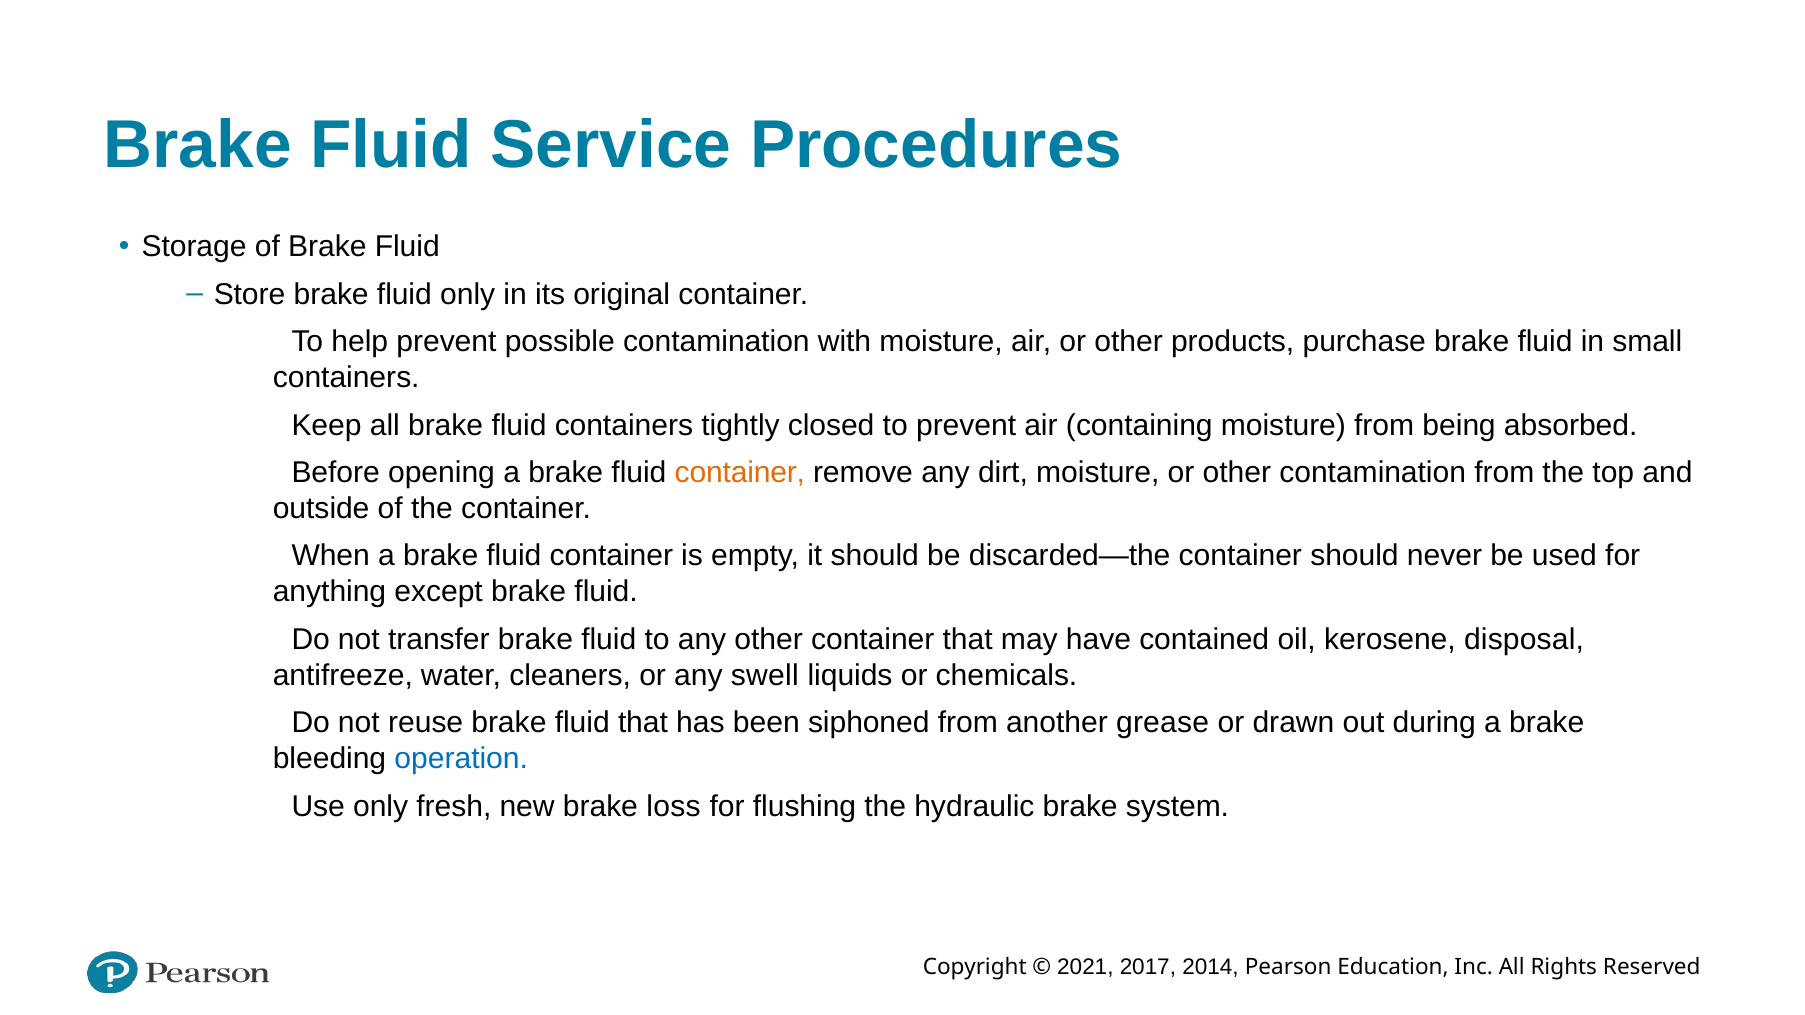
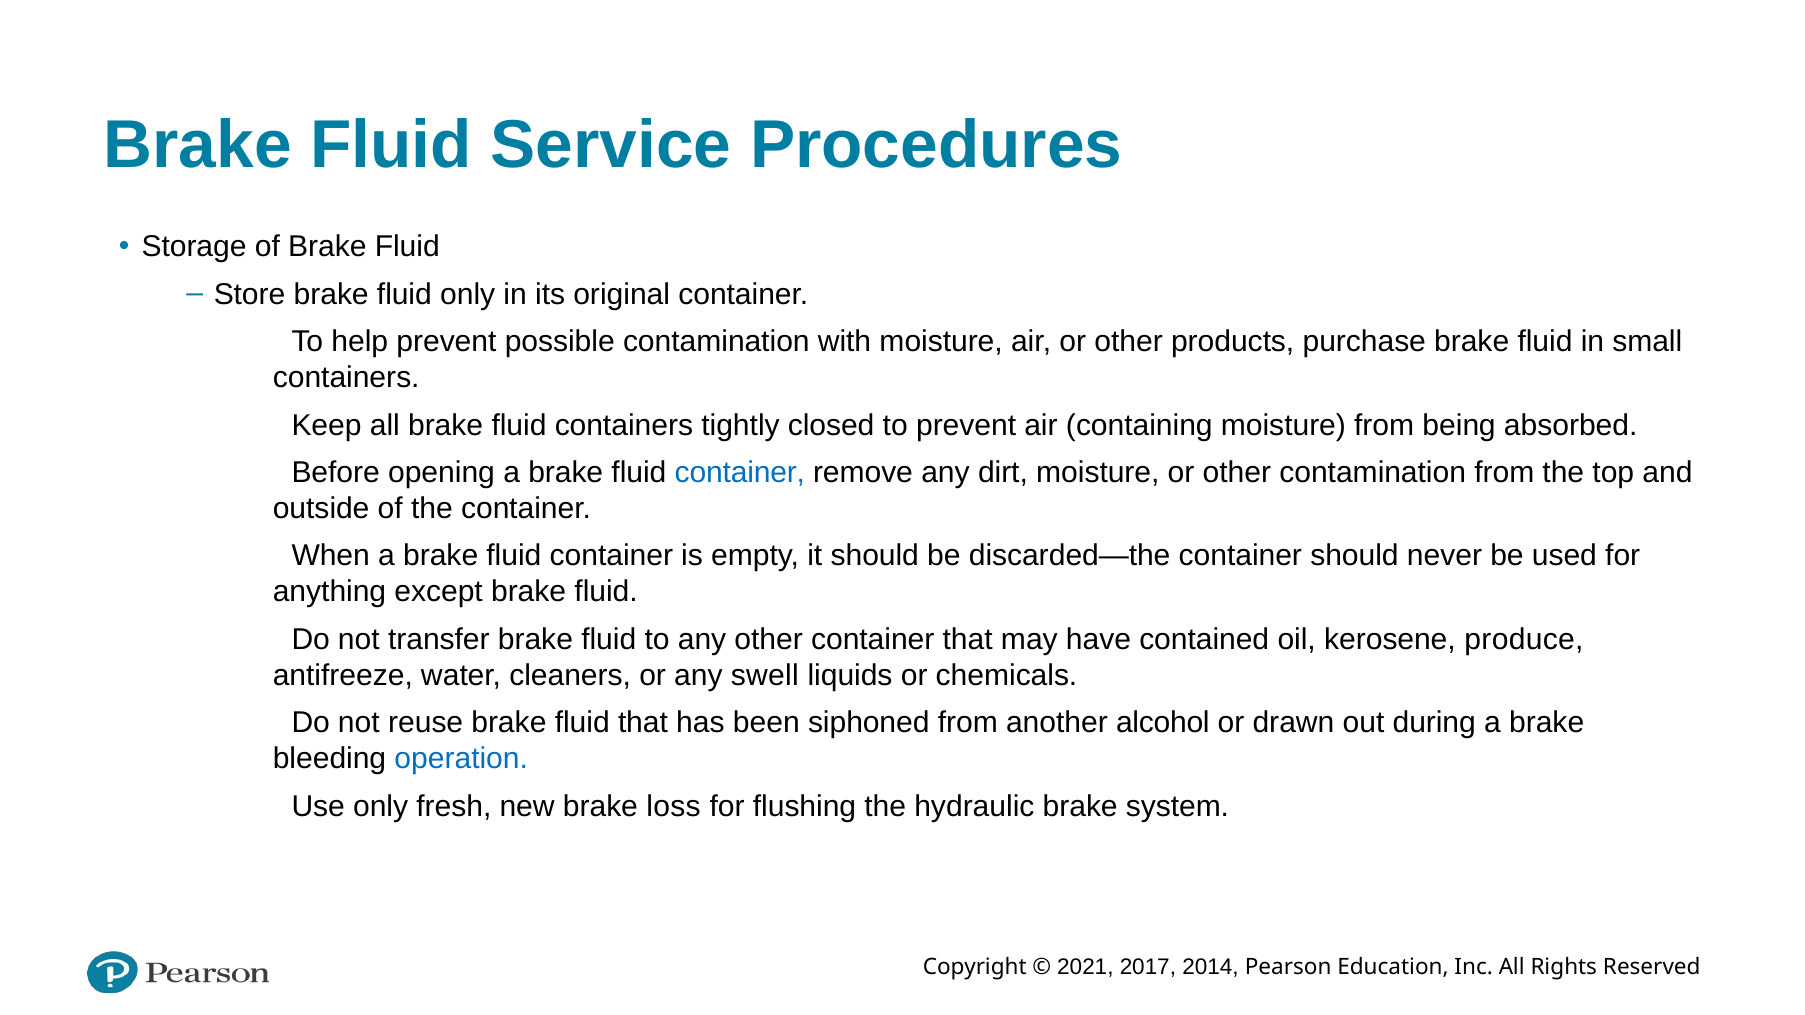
container at (740, 473) colour: orange -> blue
disposal: disposal -> produce
grease: grease -> alcohol
